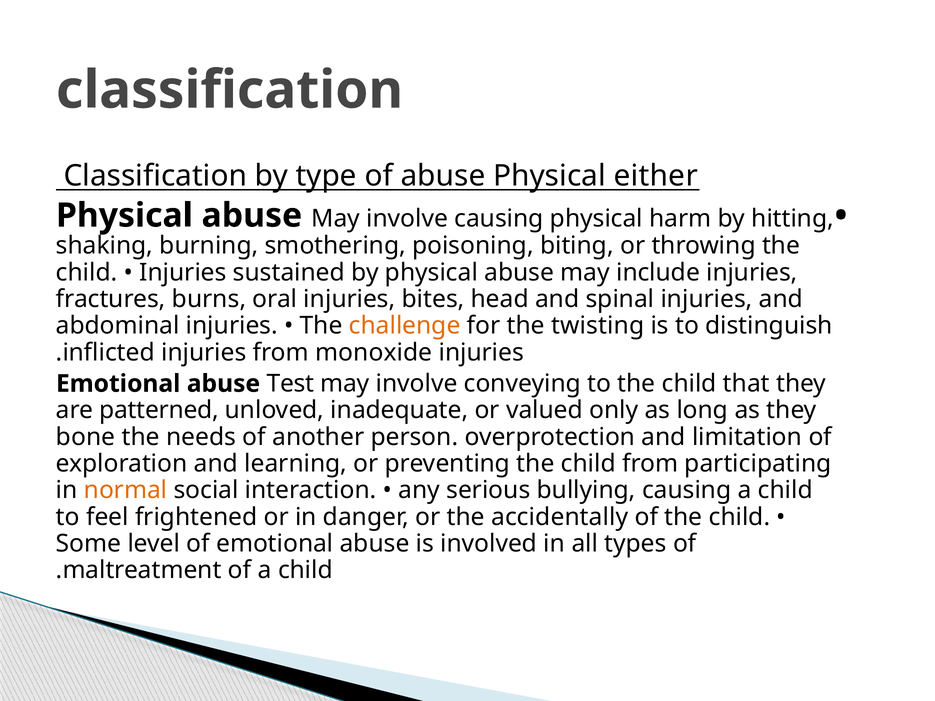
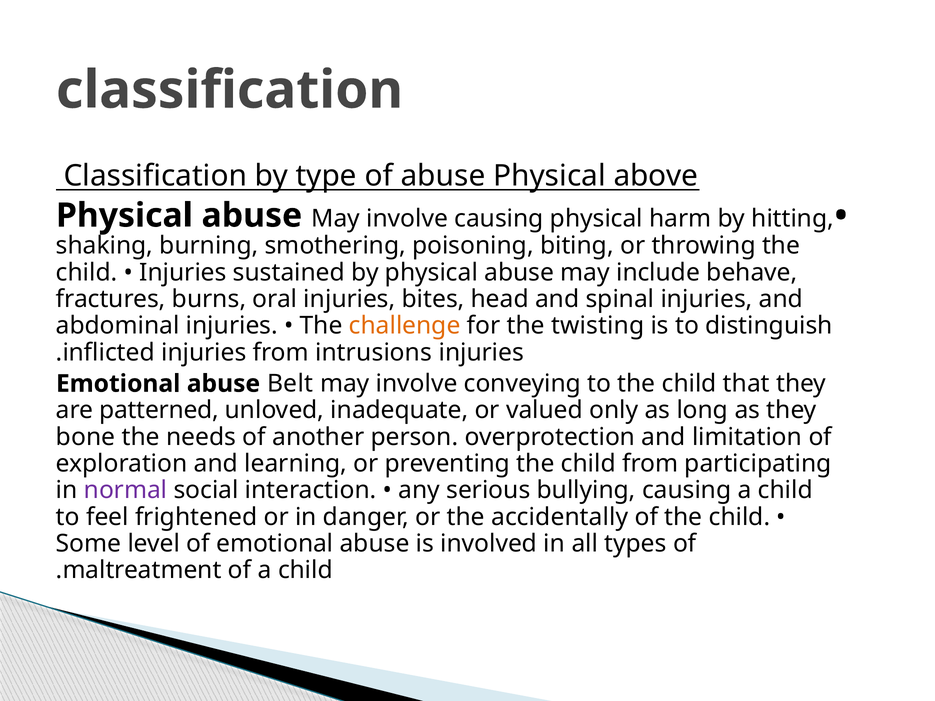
either: either -> above
include injuries: injuries -> behave
monoxide: monoxide -> intrusions
Test: Test -> Belt
normal colour: orange -> purple
